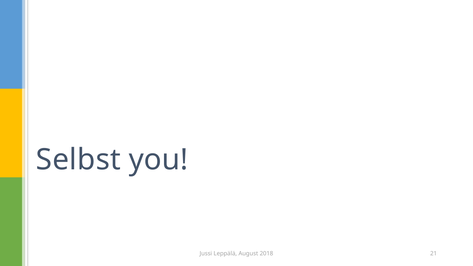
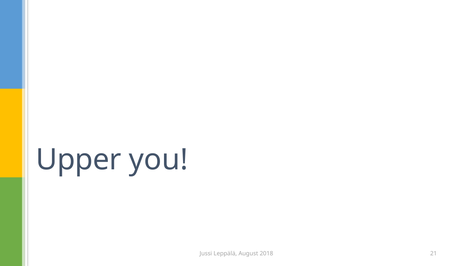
Selbst: Selbst -> Upper
